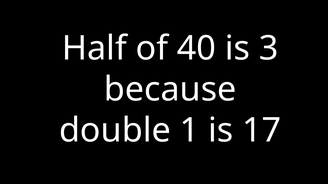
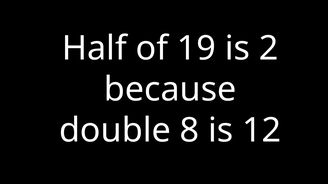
40: 40 -> 19
3: 3 -> 2
1: 1 -> 8
17: 17 -> 12
